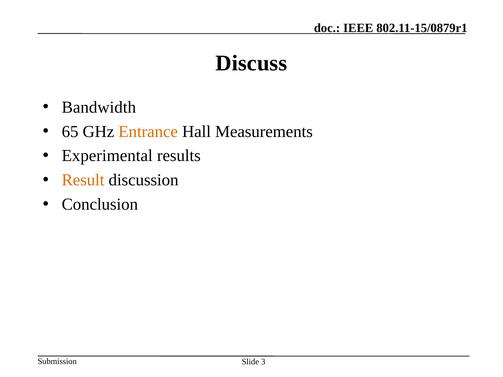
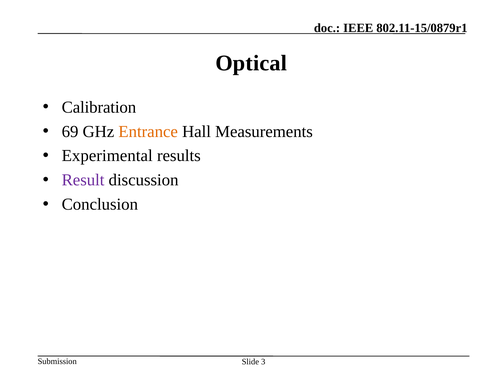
Discuss: Discuss -> Optical
Bandwidth: Bandwidth -> Calibration
65: 65 -> 69
Result colour: orange -> purple
